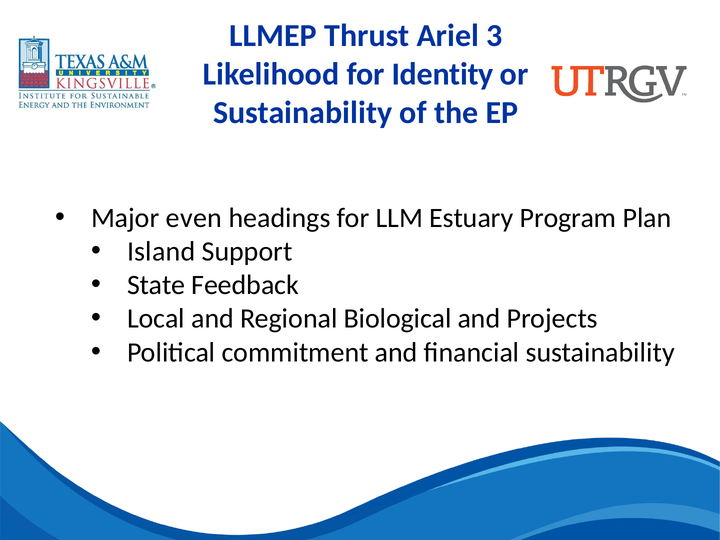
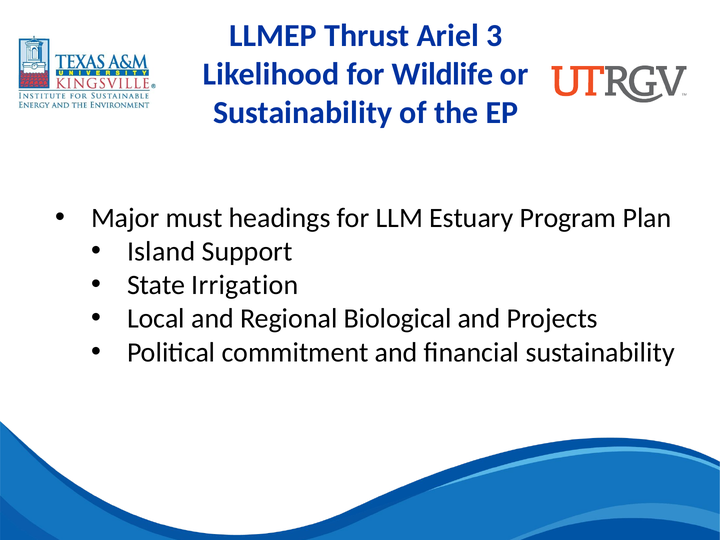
Identity: Identity -> Wildlife
even: even -> must
Feedback: Feedback -> Irrigation
